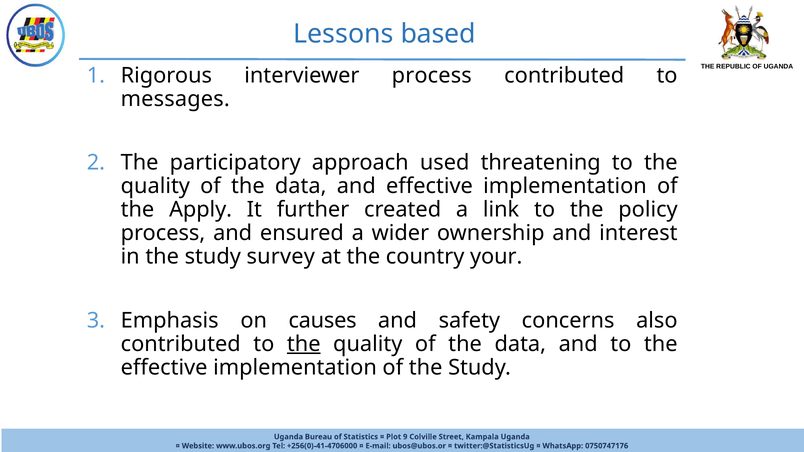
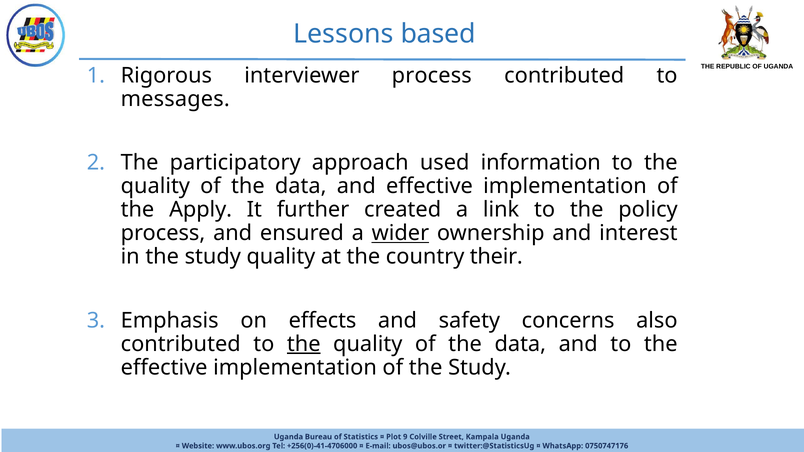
threatening: threatening -> information
wider underline: none -> present
study survey: survey -> quality
your: your -> their
causes: causes -> effects
